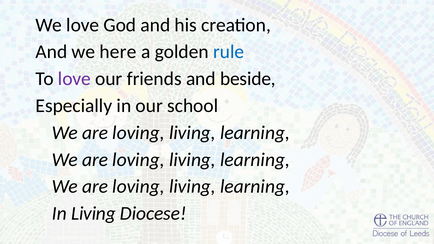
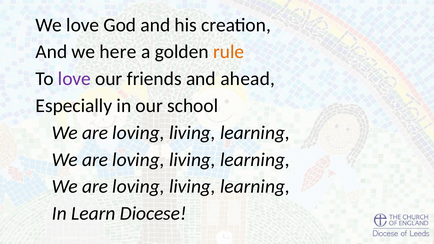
rule colour: blue -> orange
beside: beside -> ahead
In Living: Living -> Learn
